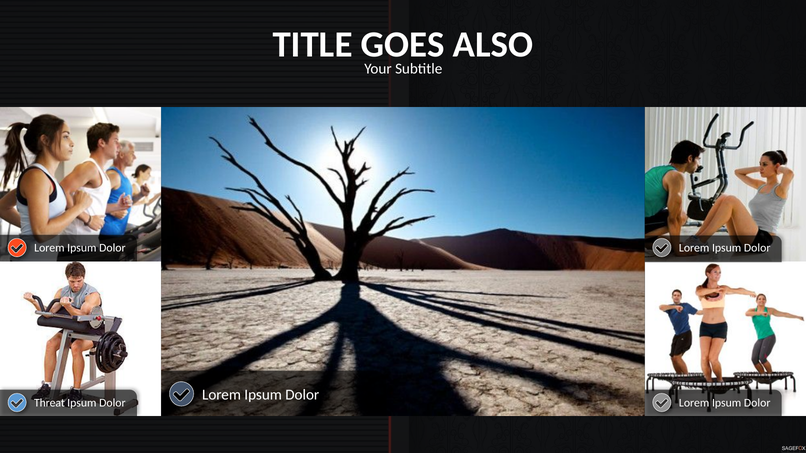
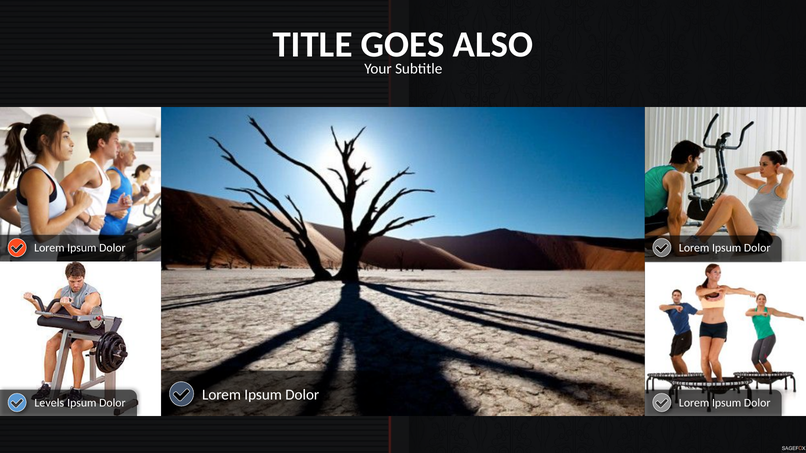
Threat: Threat -> Levels
